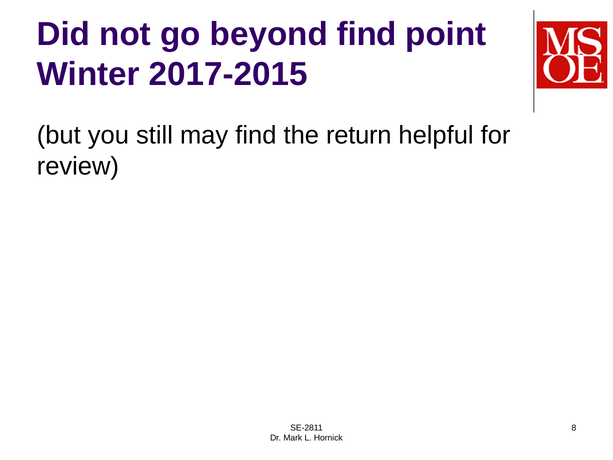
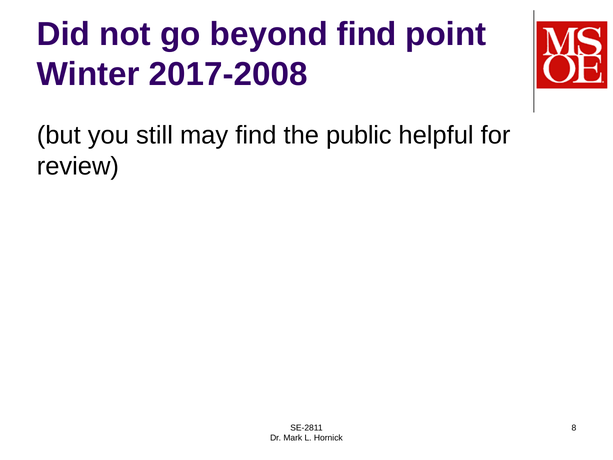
2017-2015: 2017-2015 -> 2017-2008
return: return -> public
